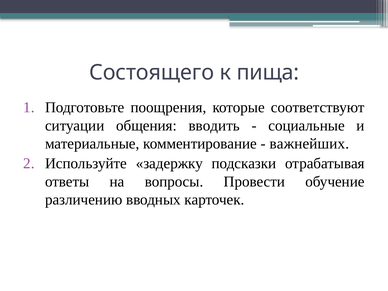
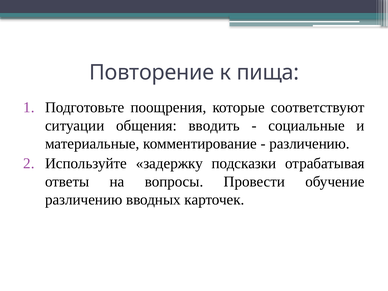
Состоящего: Состоящего -> Повторение
важнейших at (309, 144): важнейших -> различению
